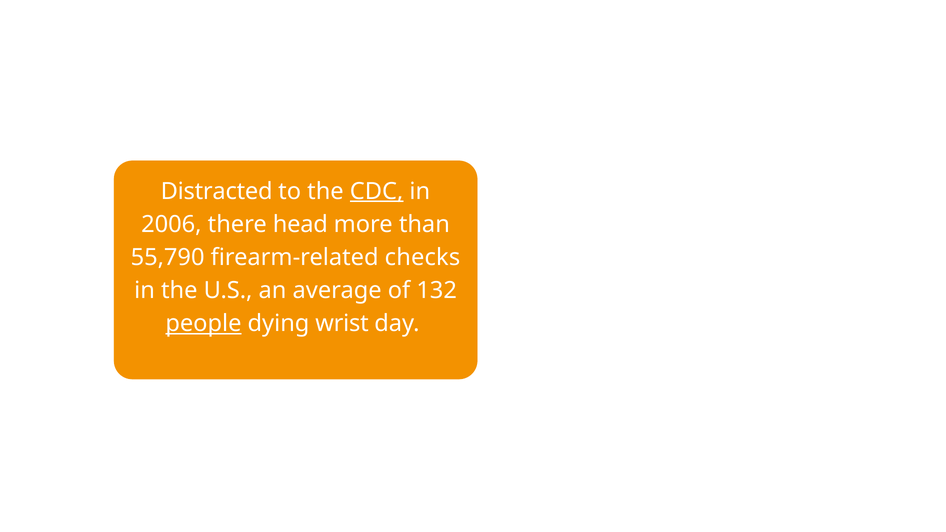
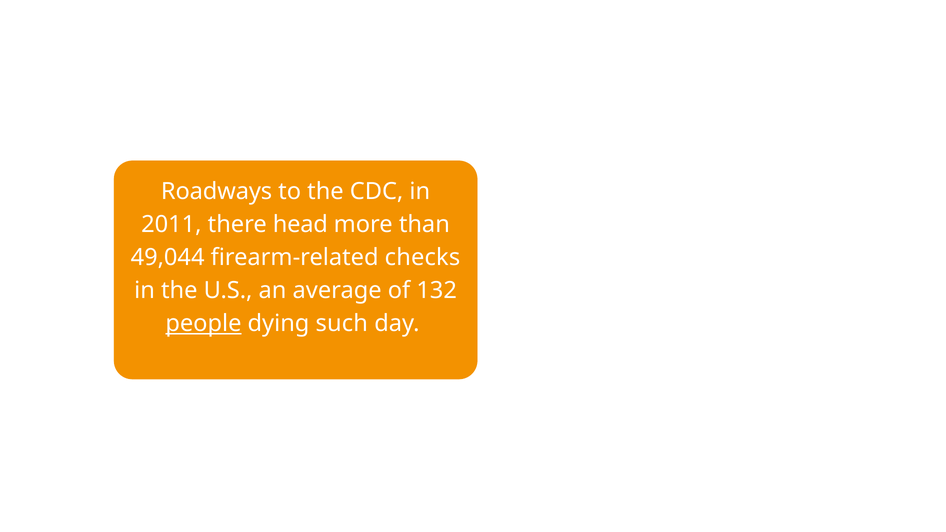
Distracted: Distracted -> Roadways
CDC underline: present -> none
2006: 2006 -> 2011
55,790: 55,790 -> 49,044
wrist: wrist -> such
